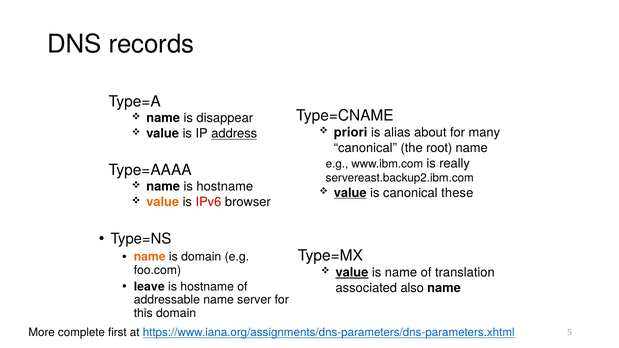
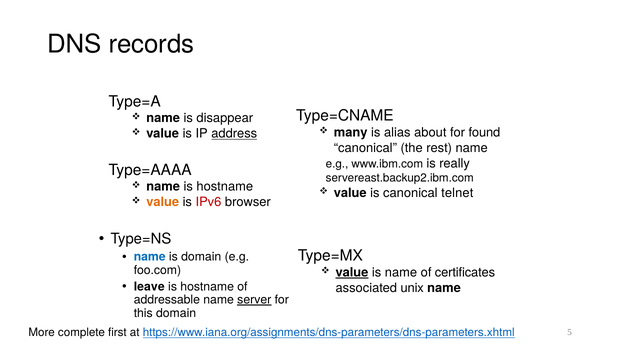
priori: priori -> many
many: many -> found
root: root -> rest
value at (350, 193) underline: present -> none
these: these -> telnet
name at (150, 257) colour: orange -> blue
translation: translation -> certificates
also: also -> unix
server underline: none -> present
